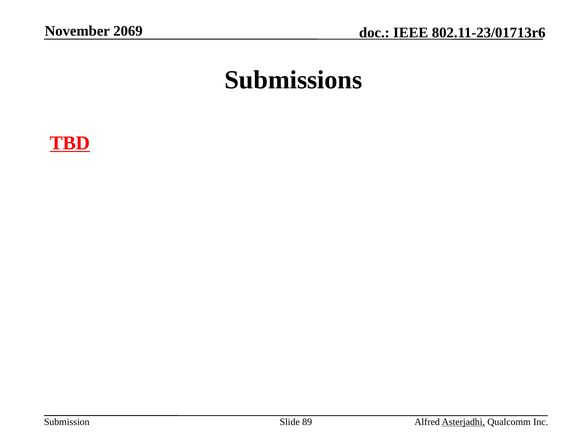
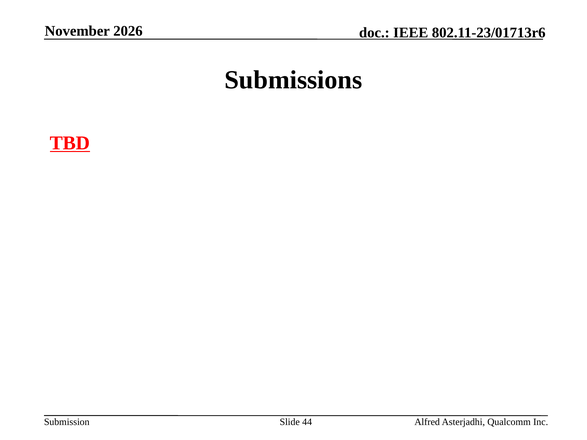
2069: 2069 -> 2026
89: 89 -> 44
Asterjadhi underline: present -> none
